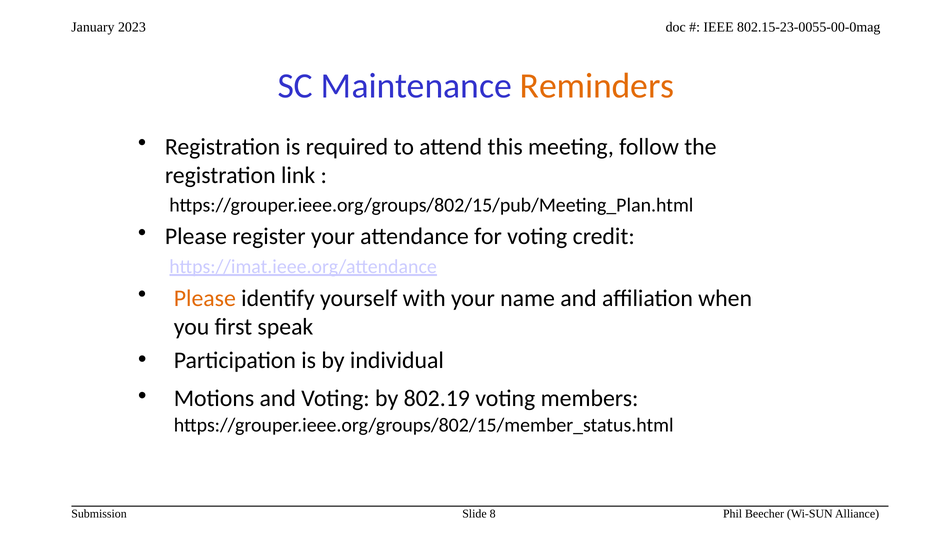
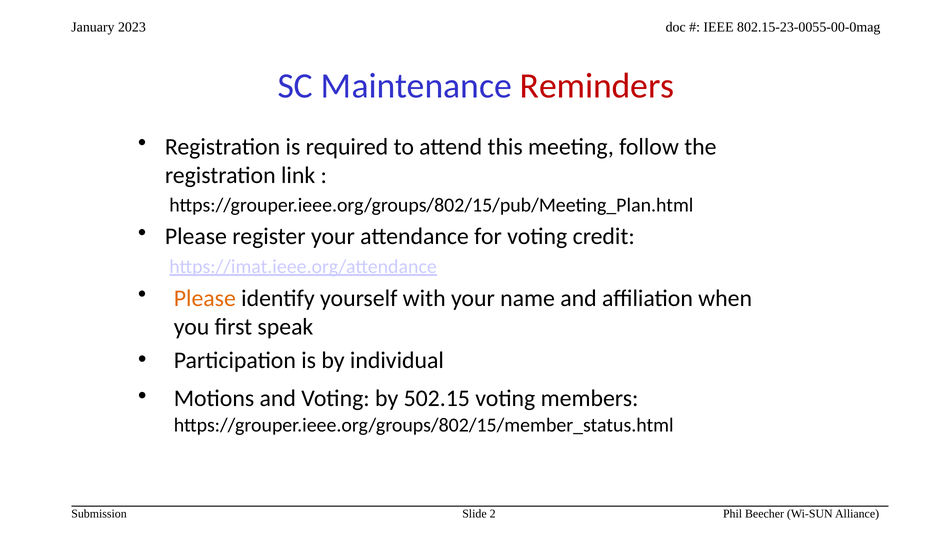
Reminders colour: orange -> red
802.19: 802.19 -> 502.15
8: 8 -> 2
